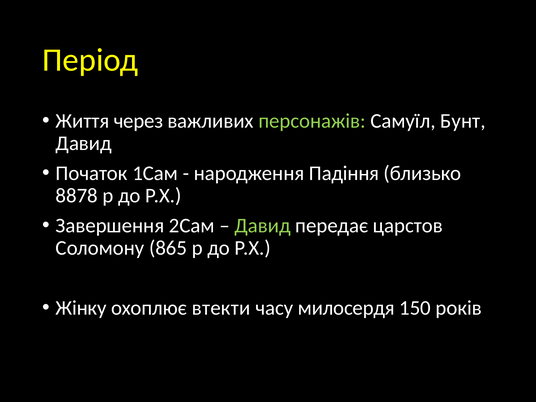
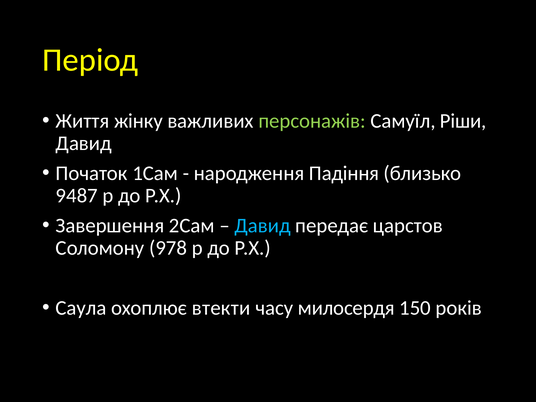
через: через -> жінку
Бунт: Бунт -> Ріши
8878: 8878 -> 9487
Давид at (263, 226) colour: light green -> light blue
865: 865 -> 978
Жінку: Жінку -> Саула
